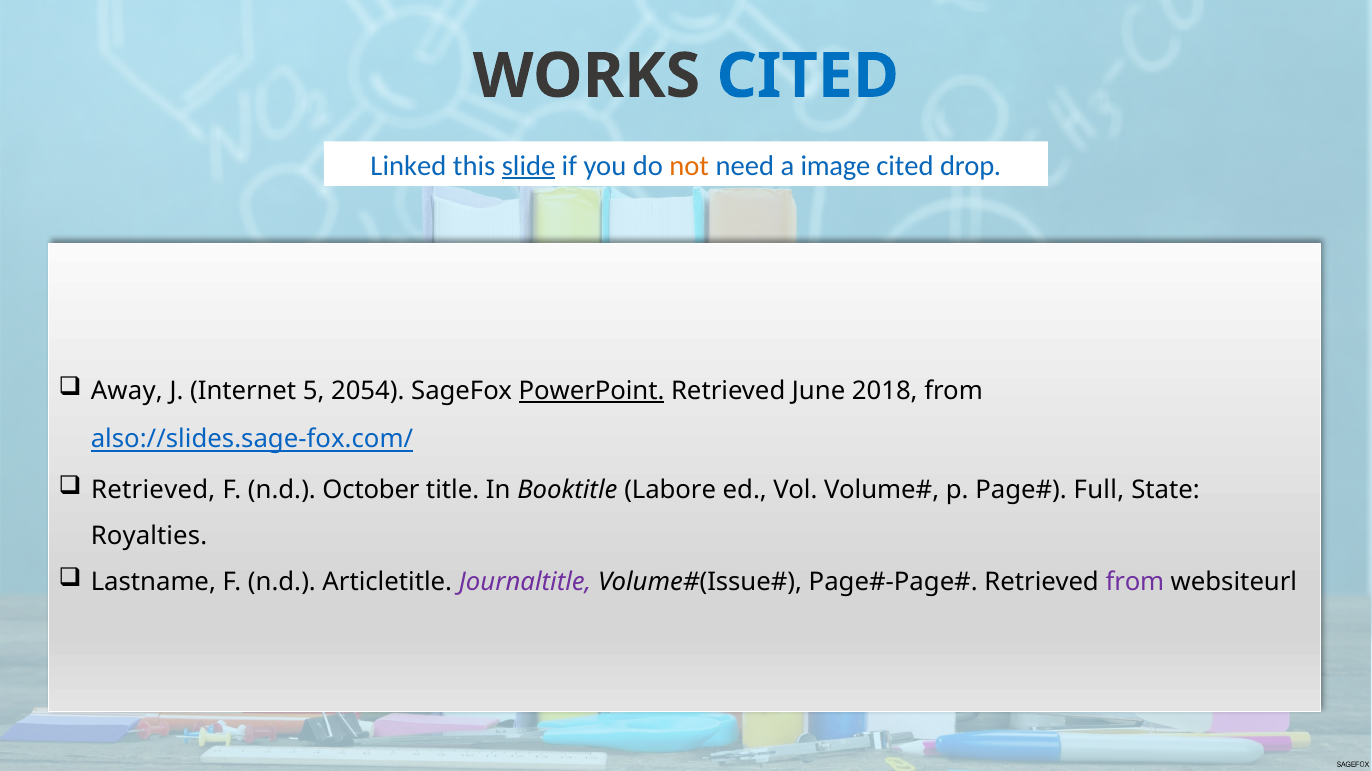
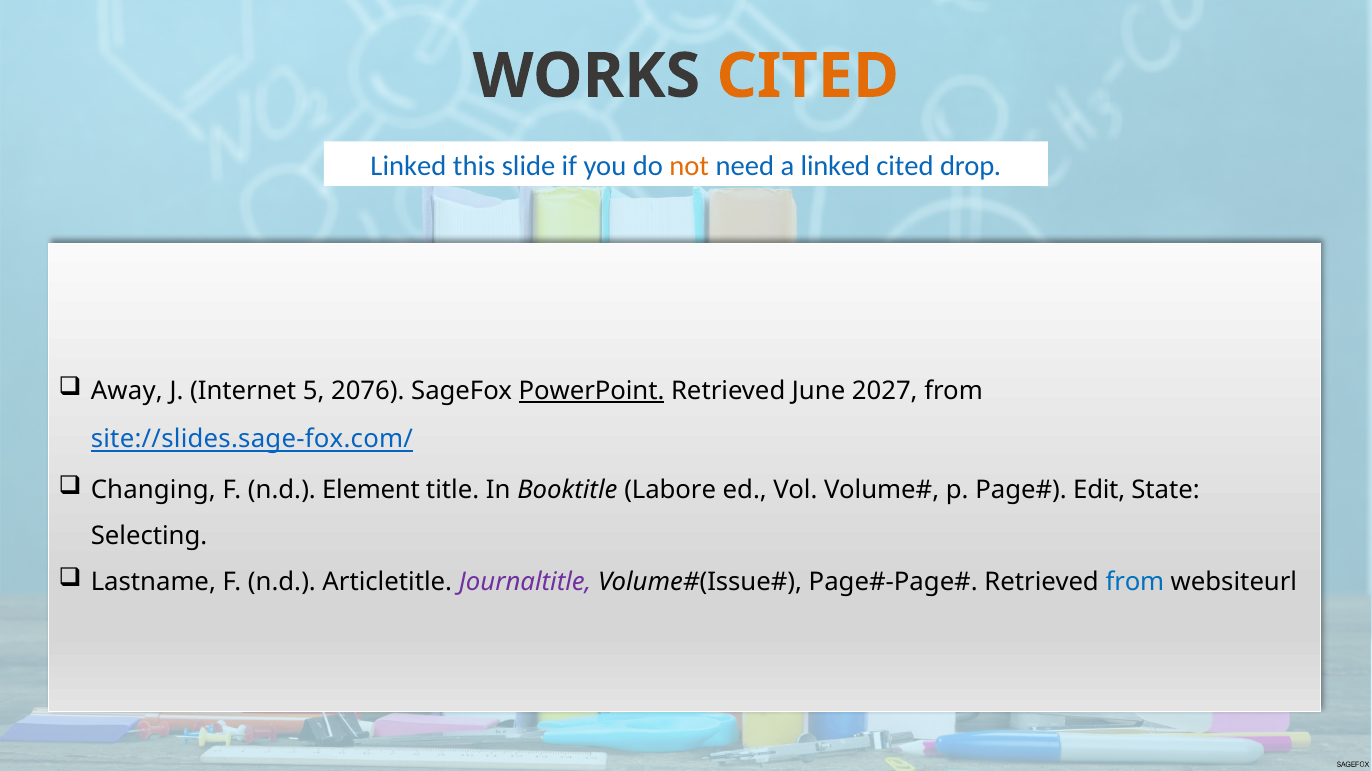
CITED at (808, 76) colour: blue -> orange
slide underline: present -> none
a image: image -> linked
2054: 2054 -> 2076
2018: 2018 -> 2027
also://slides.sage-fox.com/: also://slides.sage-fox.com/ -> site://slides.sage-fox.com/
Retrieved at (153, 490): Retrieved -> Changing
October: October -> Element
Full: Full -> Edit
Royalties: Royalties -> Selecting
from at (1135, 583) colour: purple -> blue
